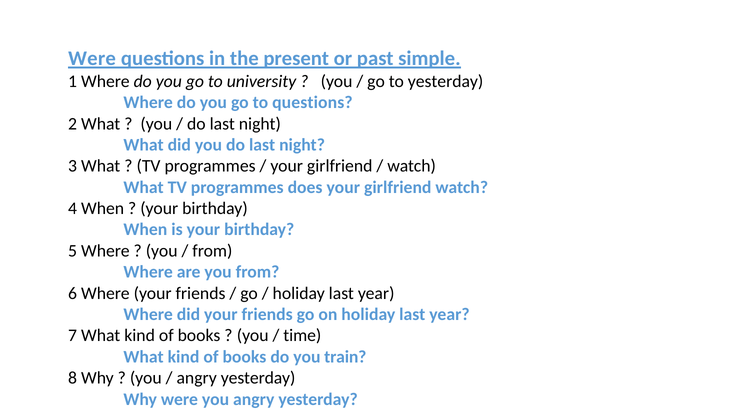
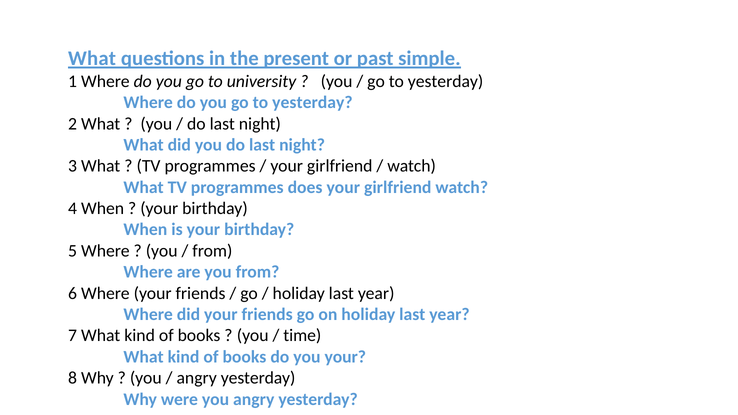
Were at (92, 58): Were -> What
you go to questions: questions -> yesterday
you train: train -> your
